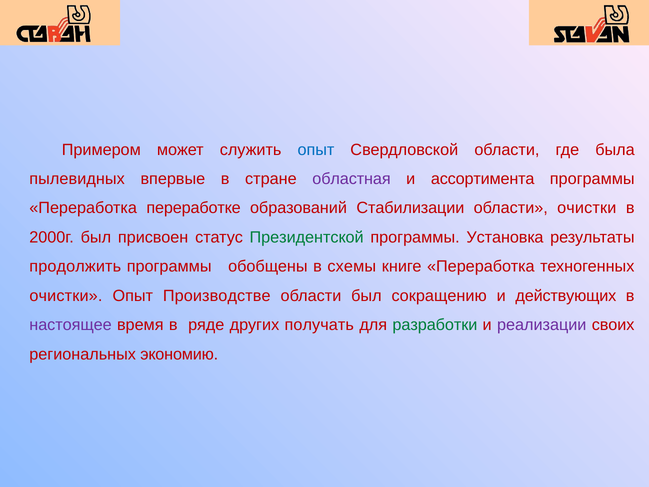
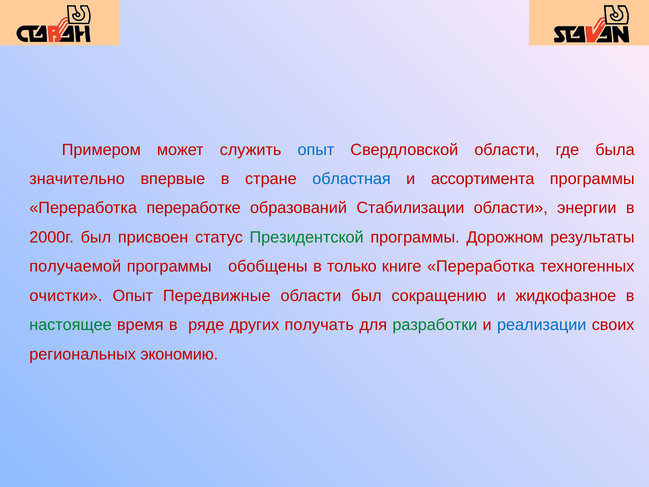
пылевидных: пылевидных -> значительно
областная colour: purple -> blue
области очистки: очистки -> энергии
Установка: Установка -> Дорожном
продолжить: продолжить -> получаемой
схемы: схемы -> только
Производстве: Производстве -> Передвижные
действующих: действующих -> жидкофазное
настоящее colour: purple -> green
реализации colour: purple -> blue
